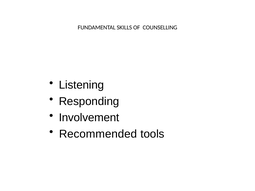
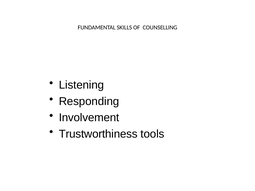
Recommended: Recommended -> Trustworthiness
